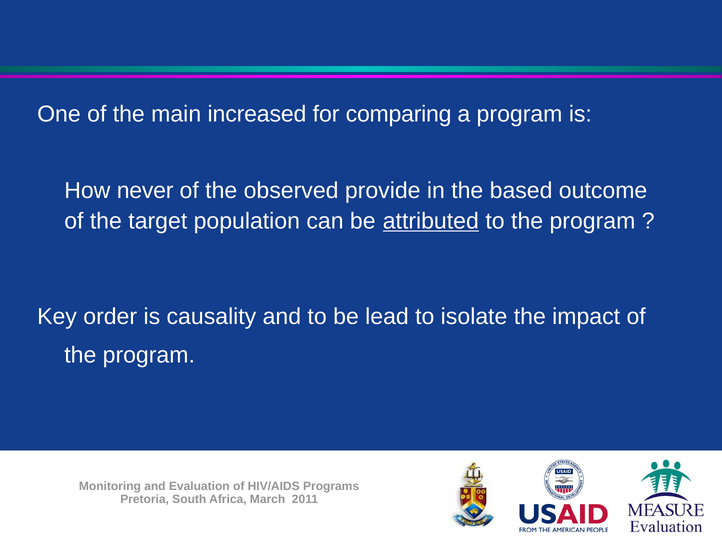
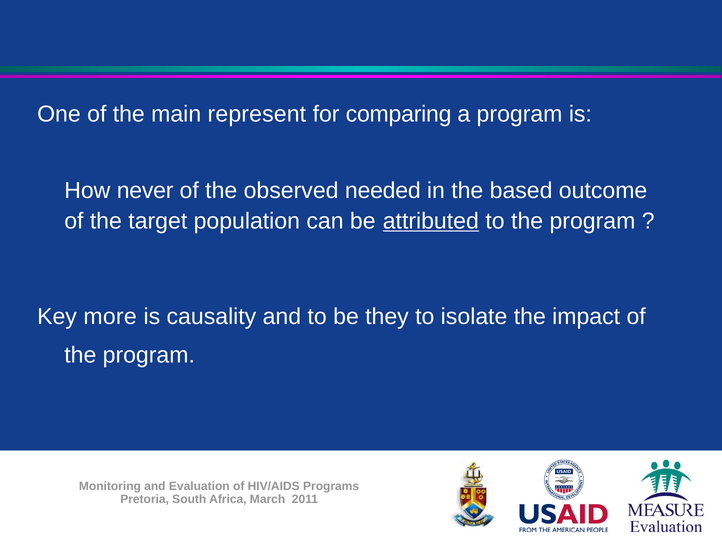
increased: increased -> represent
provide: provide -> needed
order: order -> more
lead: lead -> they
